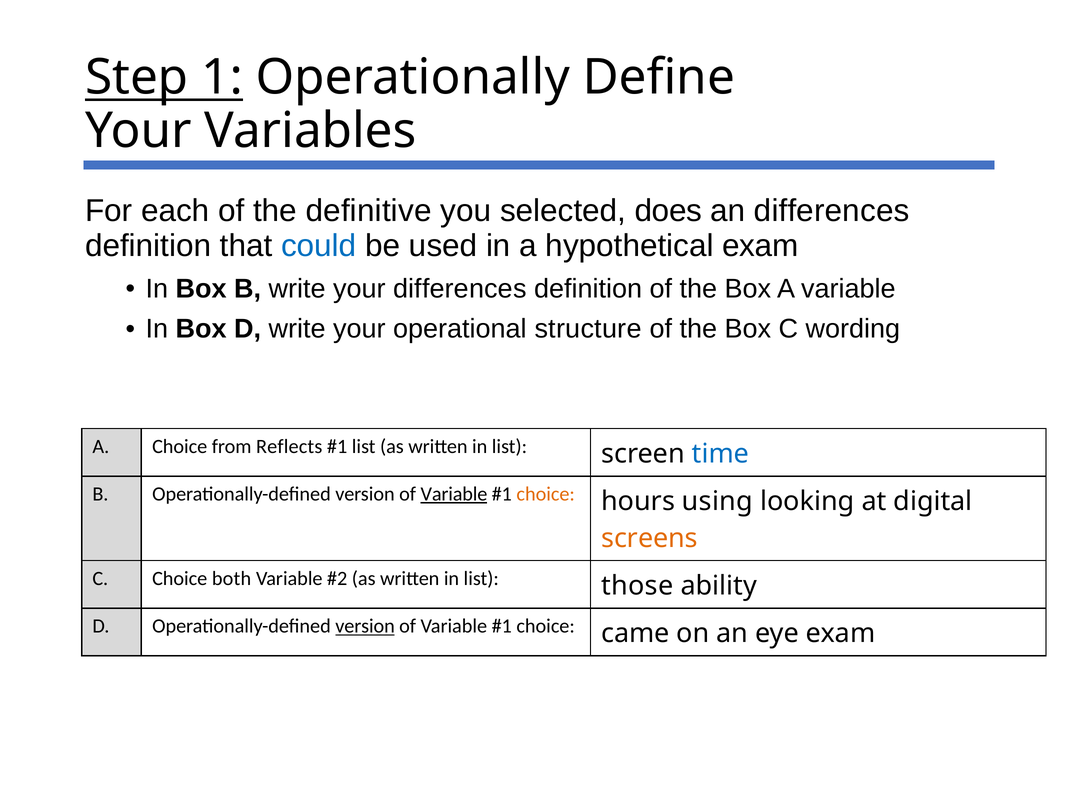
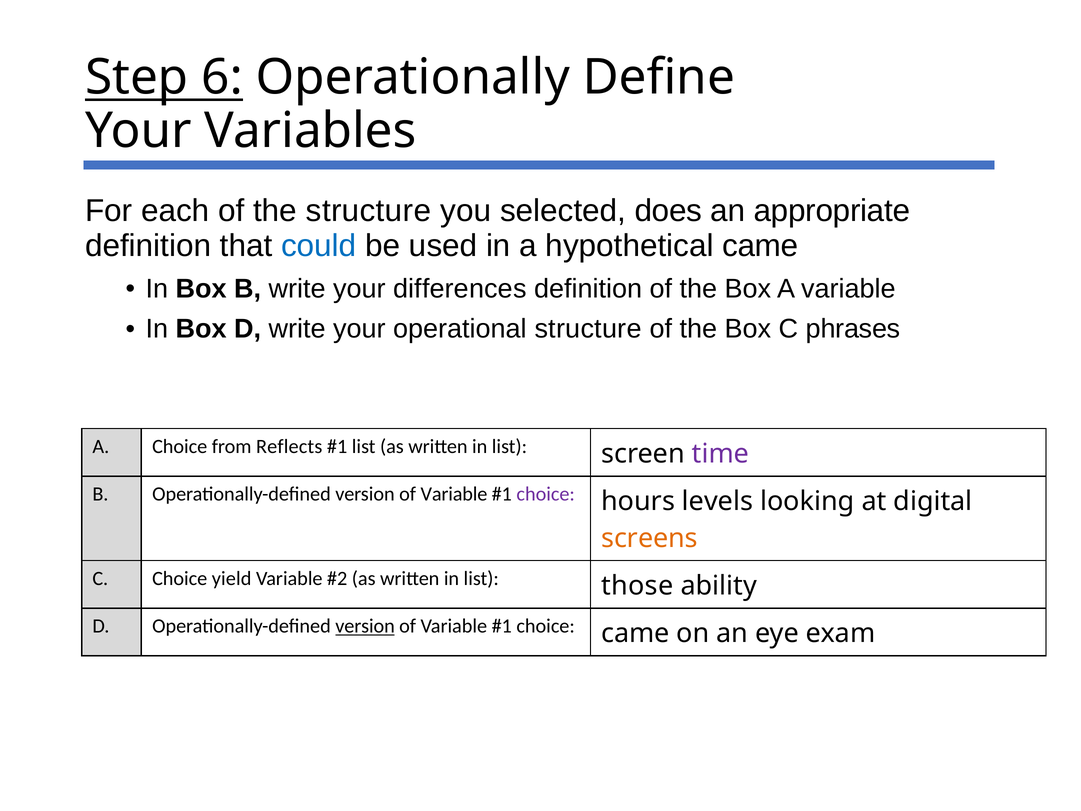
1: 1 -> 6
the definitive: definitive -> structure
an differences: differences -> appropriate
hypothetical exam: exam -> came
wording: wording -> phrases
time colour: blue -> purple
Variable at (454, 494) underline: present -> none
choice at (546, 494) colour: orange -> purple
using: using -> levels
both: both -> yield
